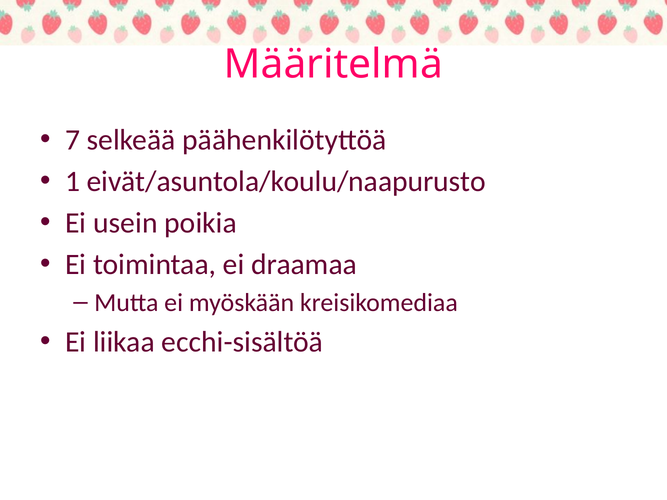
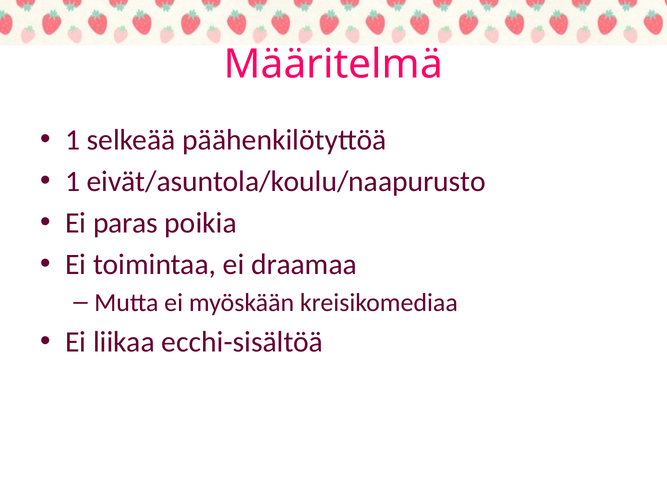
7 at (73, 140): 7 -> 1
usein: usein -> paras
